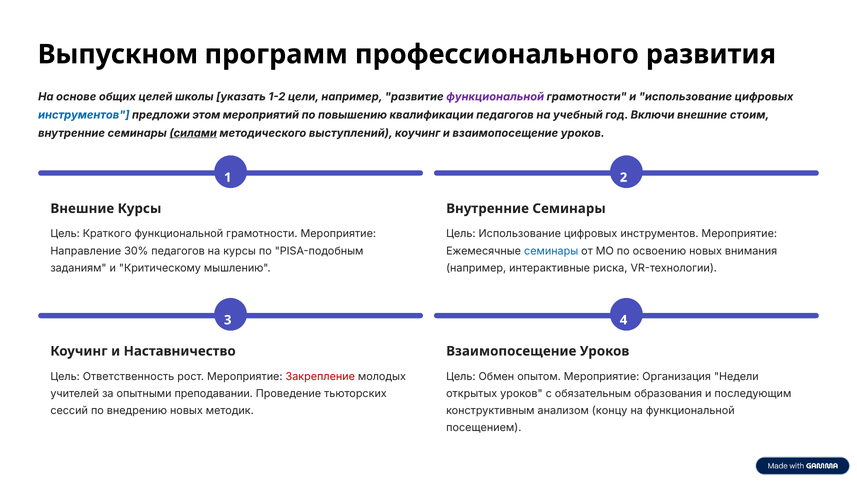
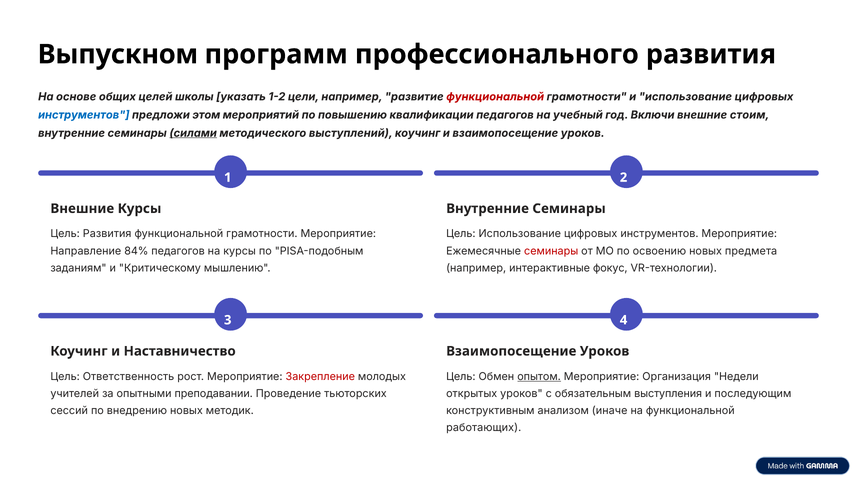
функциональной at (495, 97) colour: purple -> red
Цель Краткого: Краткого -> Развития
30%: 30% -> 84%
семинары at (551, 251) colour: blue -> red
внимания: внимания -> предмета
риска: риска -> фокус
опытом underline: none -> present
образования: образования -> выступления
концу: концу -> иначе
посещением: посещением -> работающих
